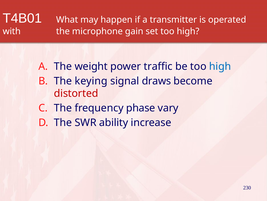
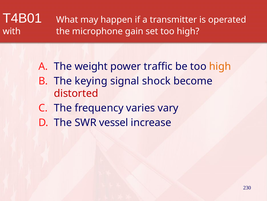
high at (220, 66) colour: blue -> orange
draws: draws -> shock
phase: phase -> varies
ability: ability -> vessel
